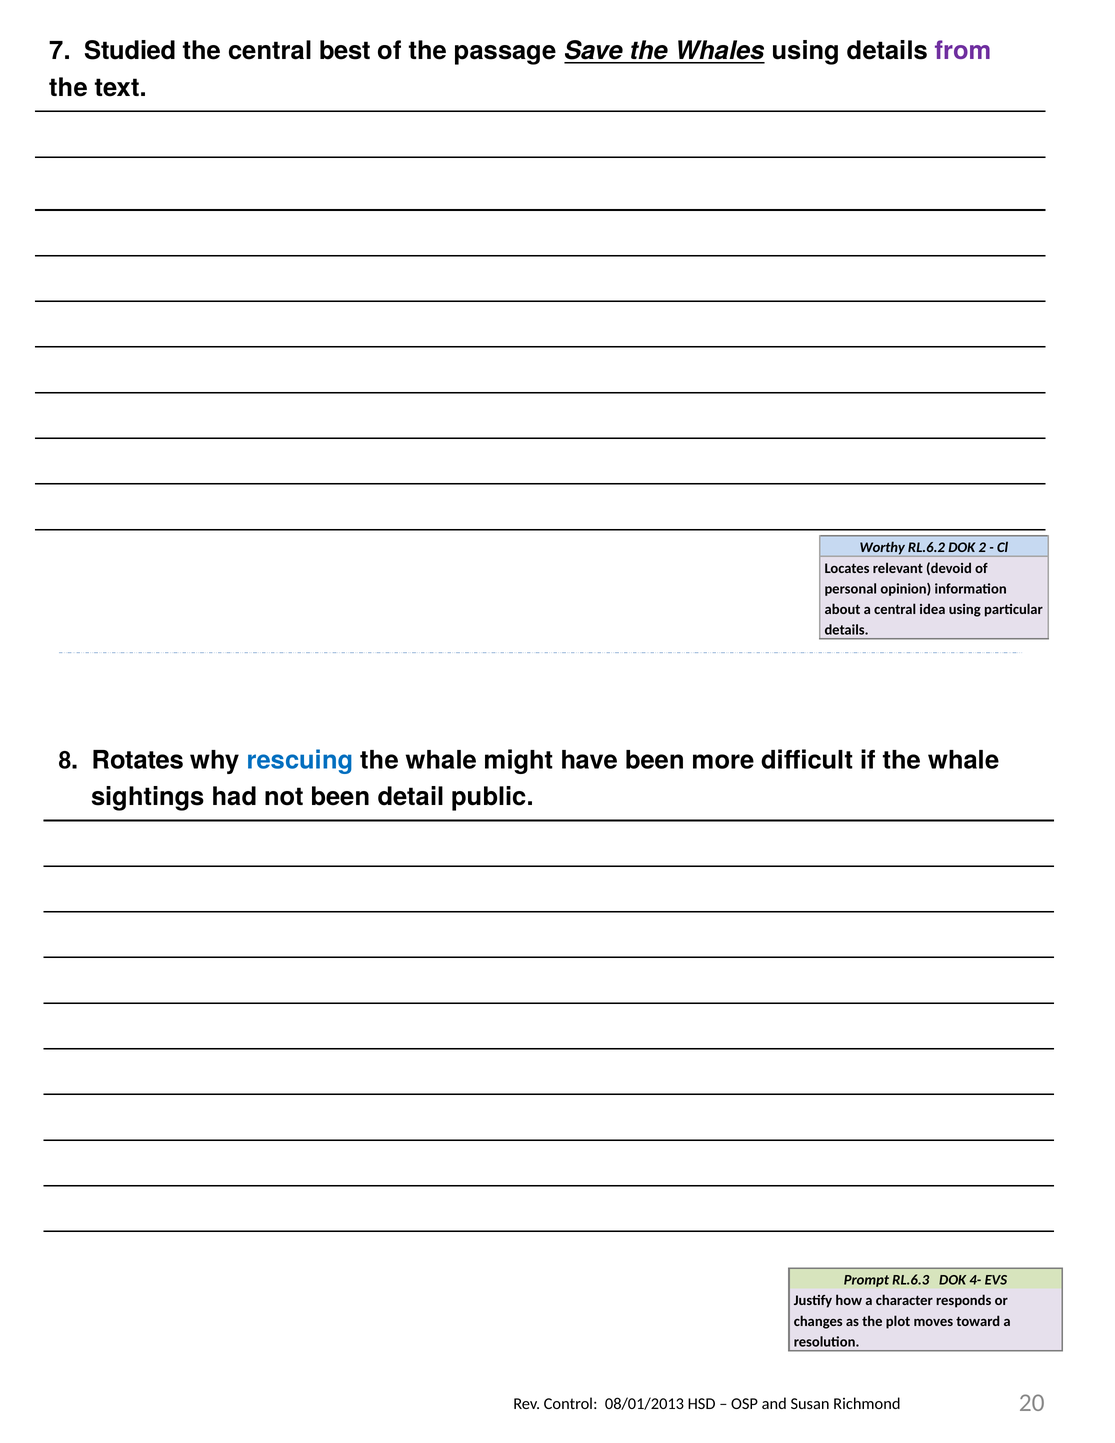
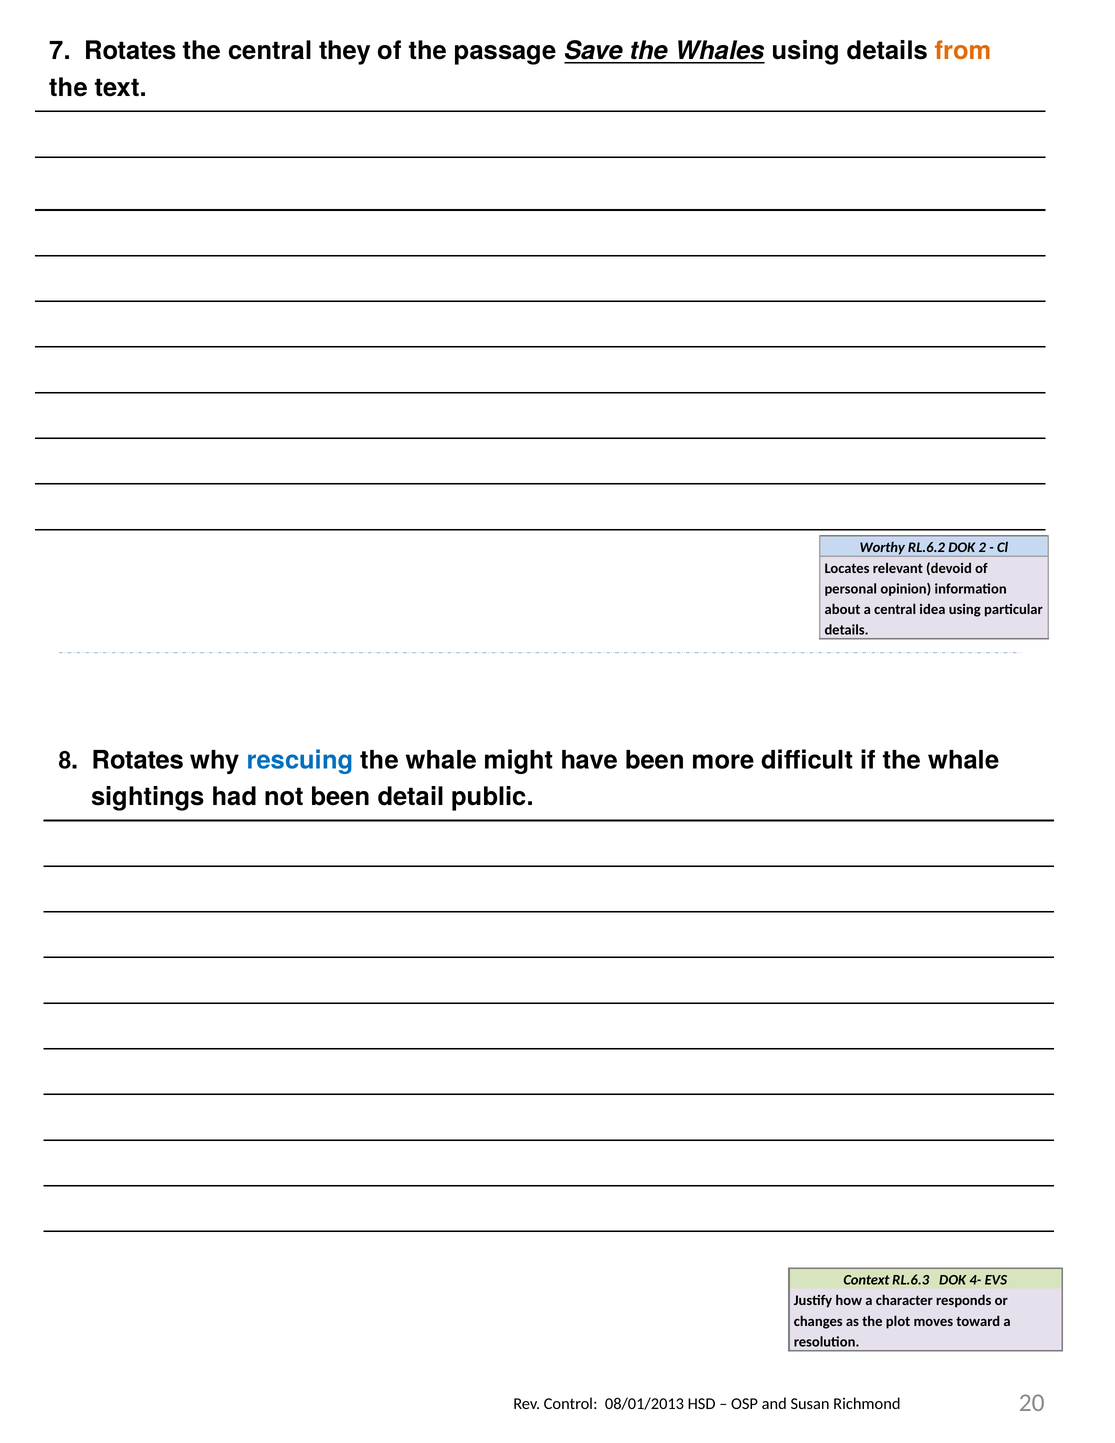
7 Studied: Studied -> Rotates
best: best -> they
from colour: purple -> orange
Prompt: Prompt -> Context
